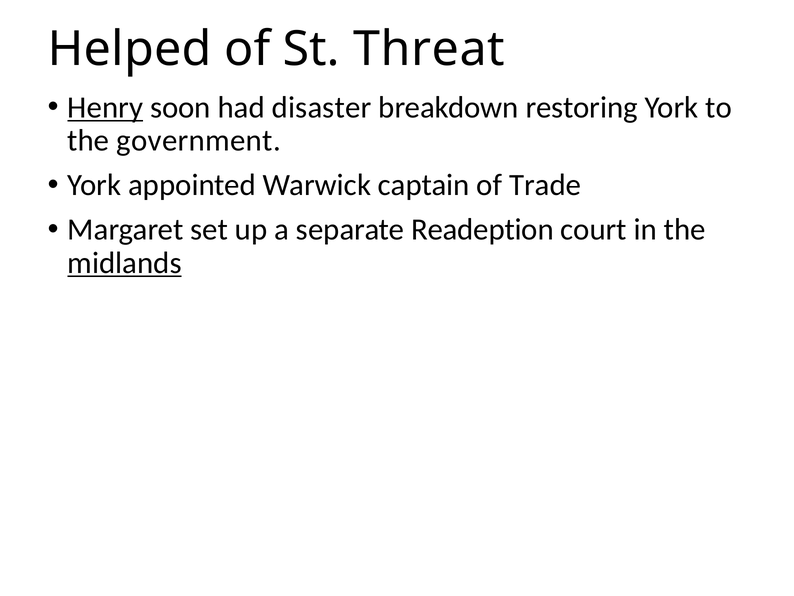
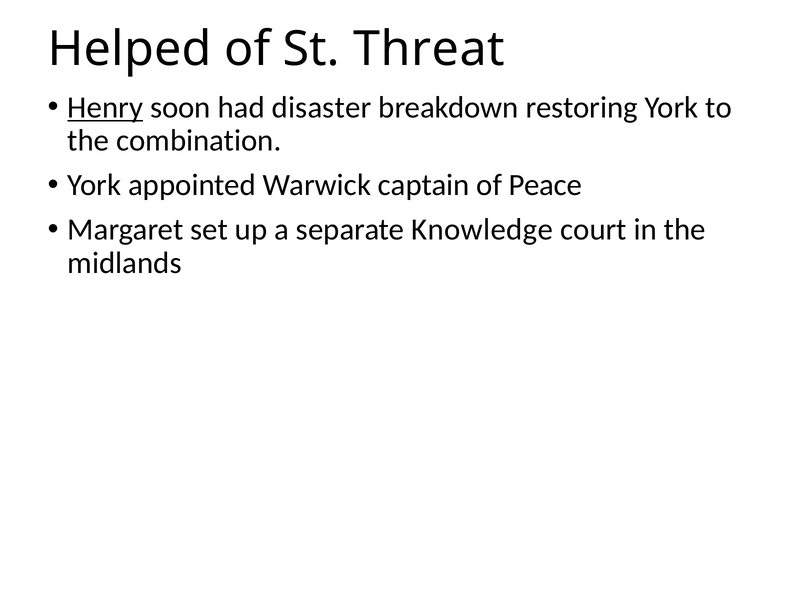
government: government -> combination
Trade: Trade -> Peace
Readeption: Readeption -> Knowledge
midlands underline: present -> none
